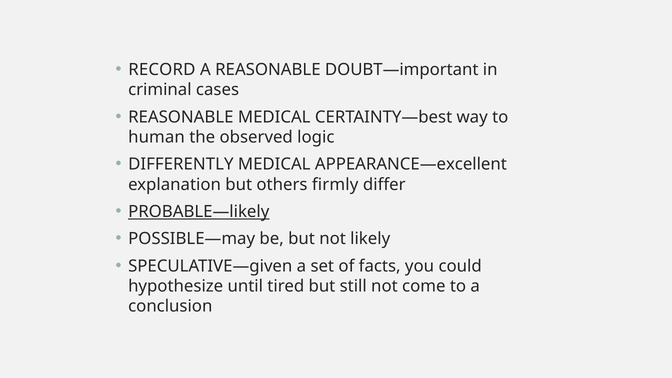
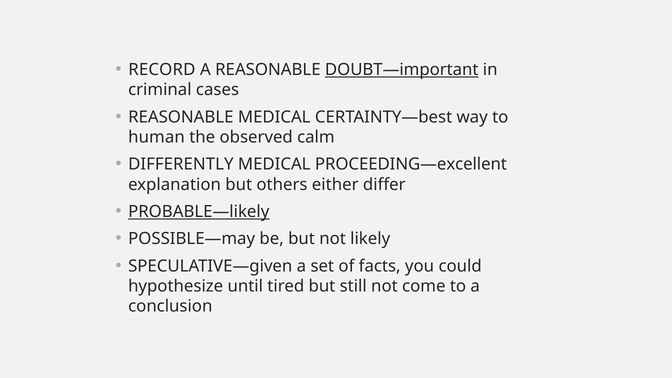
DOUBT—important underline: none -> present
logic: logic -> calm
APPEARANCE—excellent: APPEARANCE—excellent -> PROCEEDING—excellent
firmly: firmly -> either
